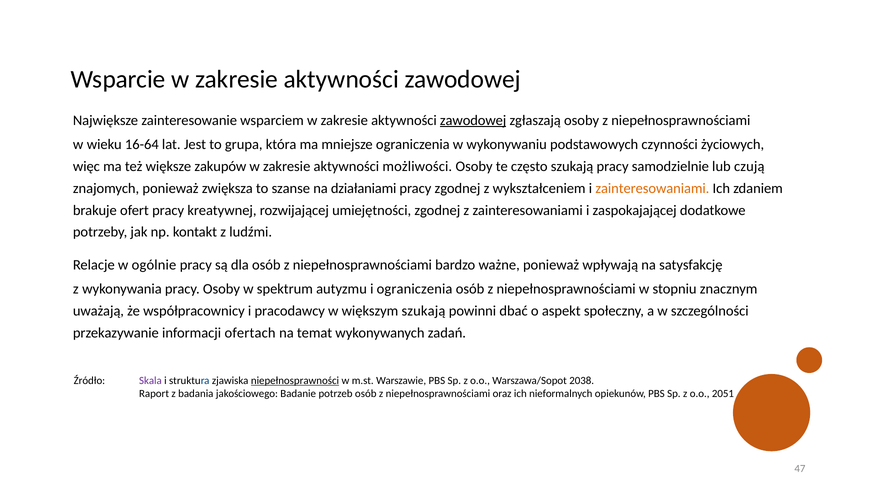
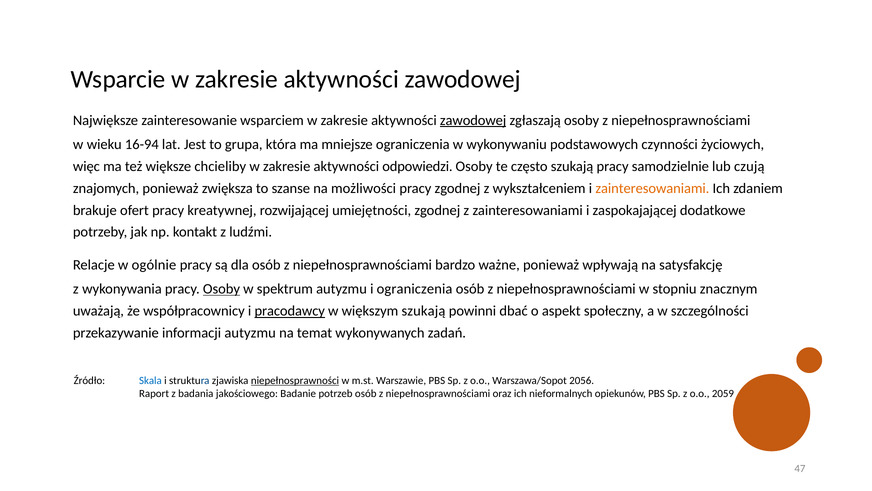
16-64: 16-64 -> 16-94
zakupów: zakupów -> chcieliby
możliwości: możliwości -> odpowiedzi
działaniami: działaniami -> możliwości
Osoby at (221, 289) underline: none -> present
pracodawcy underline: none -> present
informacji ofertach: ofertach -> autyzmu
Skala colour: purple -> blue
2038: 2038 -> 2056
2051: 2051 -> 2059
